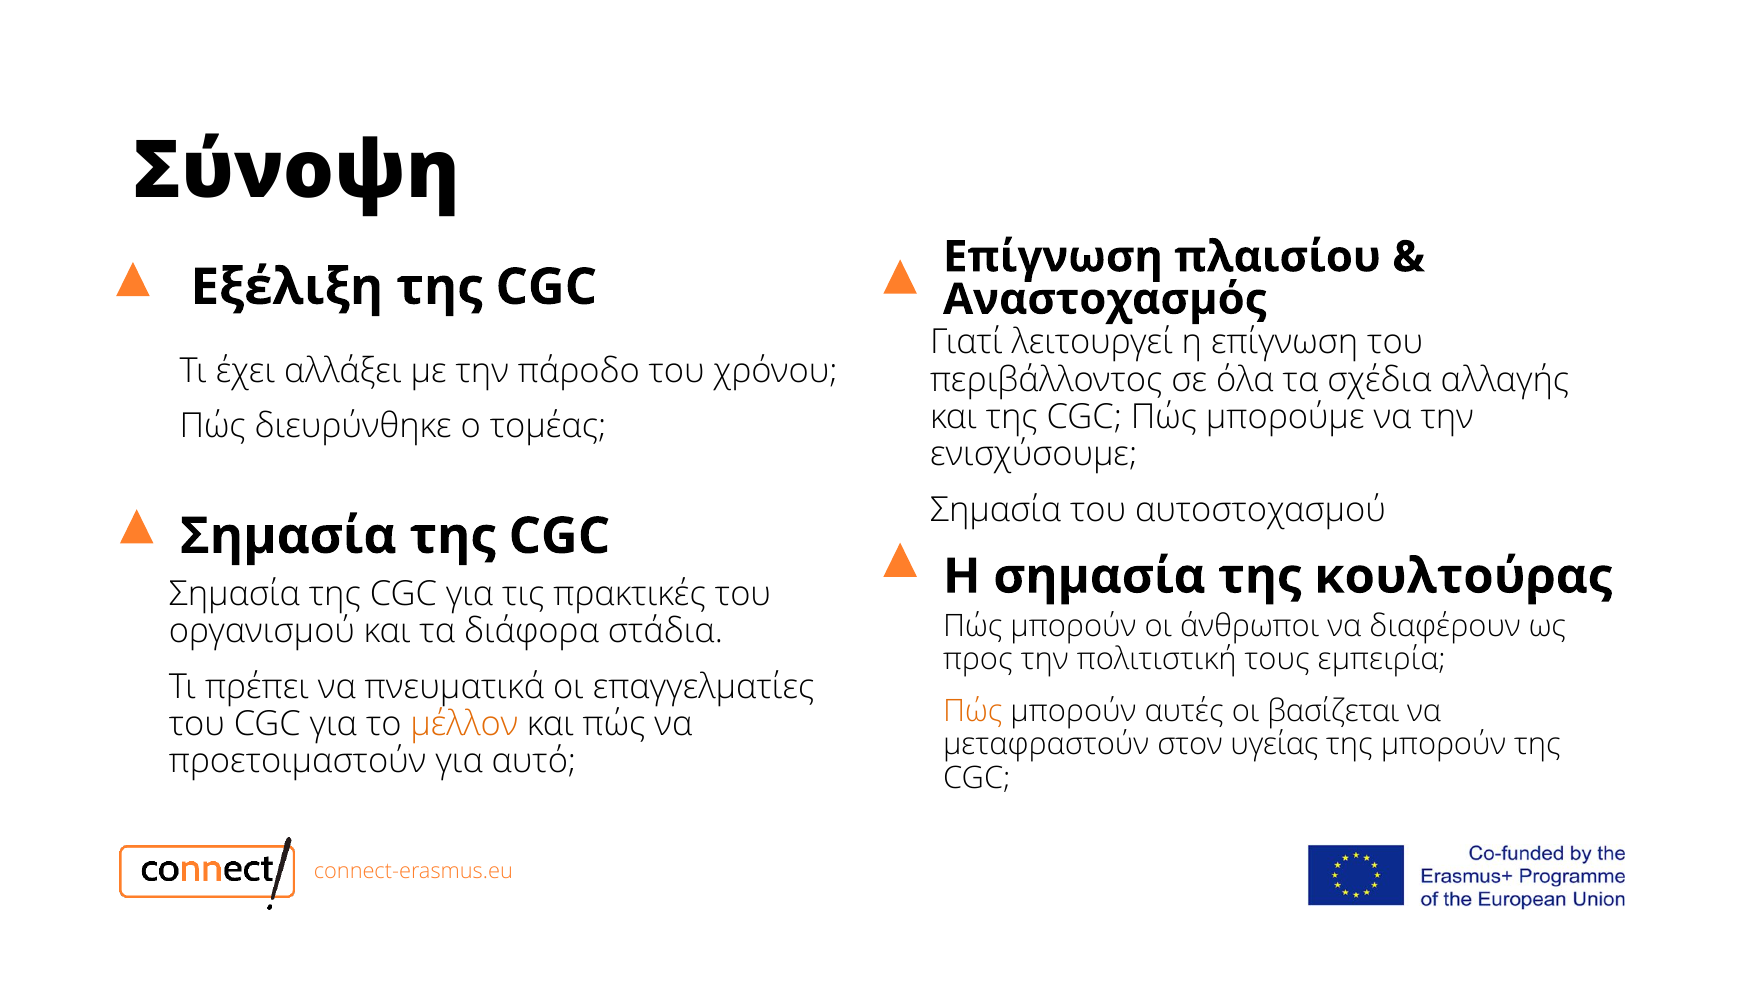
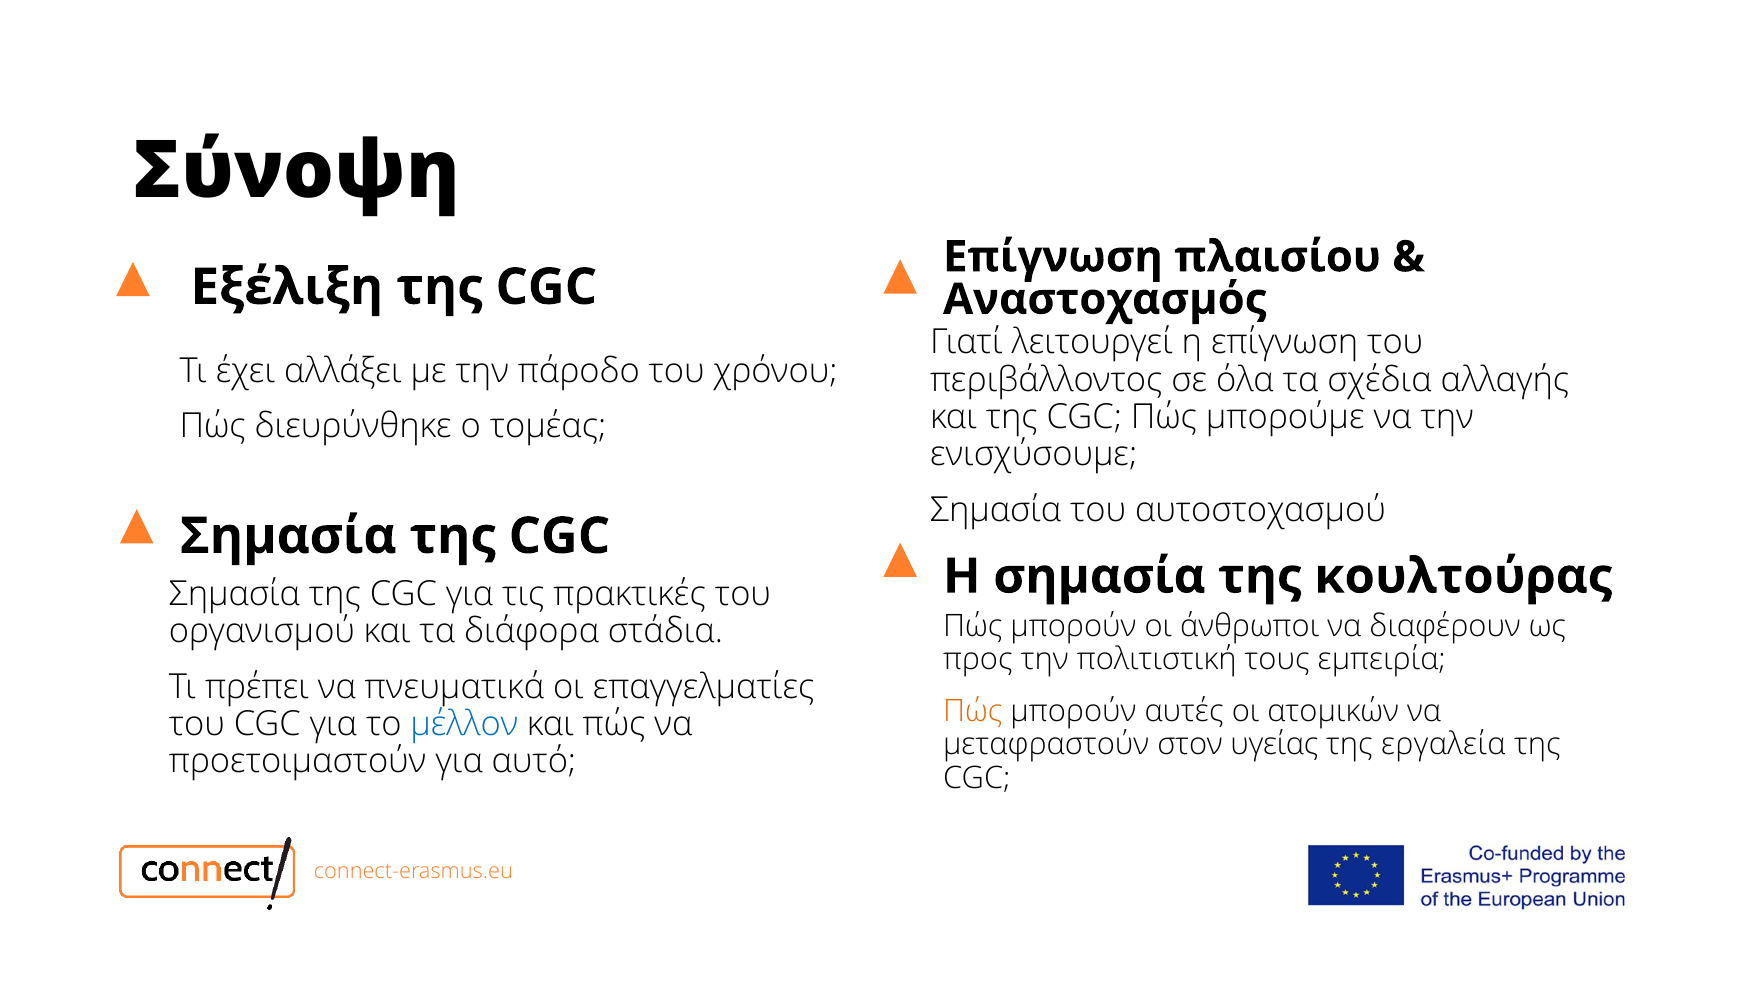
βασίζεται: βασίζεται -> ατομικών
μέλλον colour: orange -> blue
της μπορούν: μπορούν -> εργαλεία
